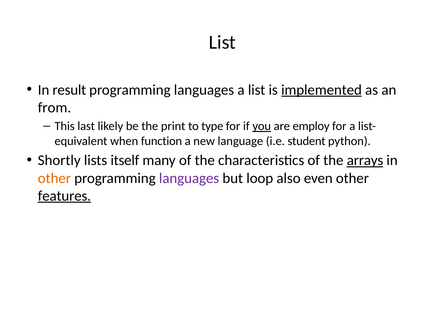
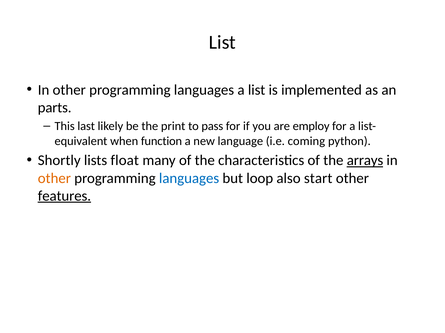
result at (69, 90): result -> other
implemented underline: present -> none
from: from -> parts
type: type -> pass
you underline: present -> none
student: student -> coming
itself: itself -> float
languages at (189, 179) colour: purple -> blue
even: even -> start
